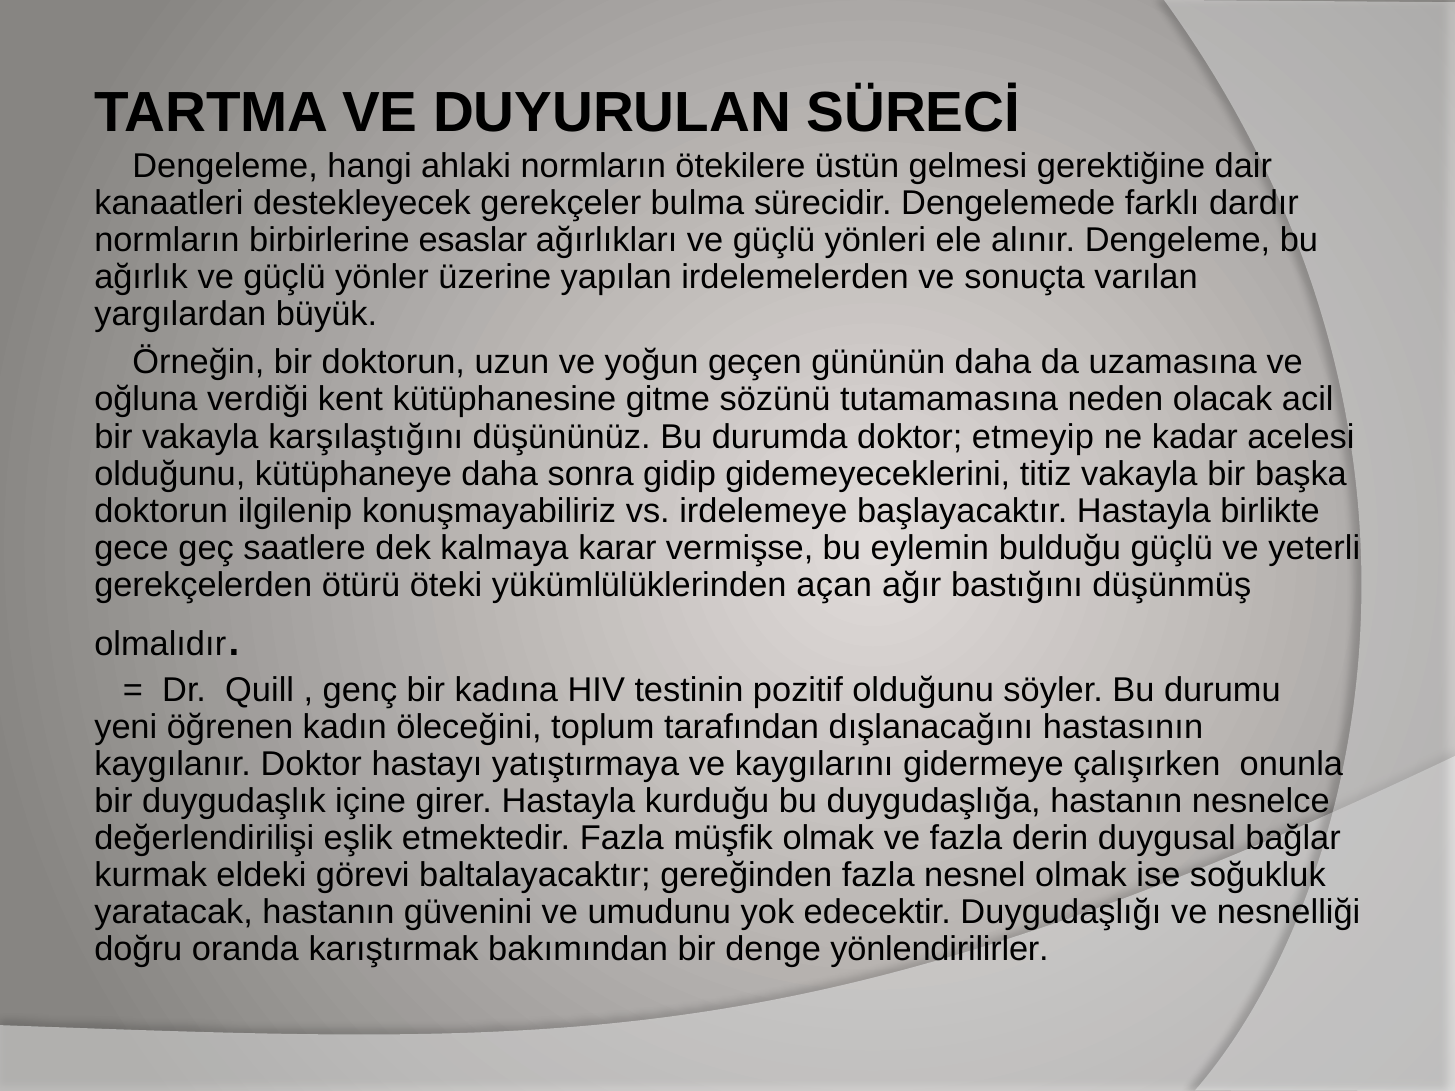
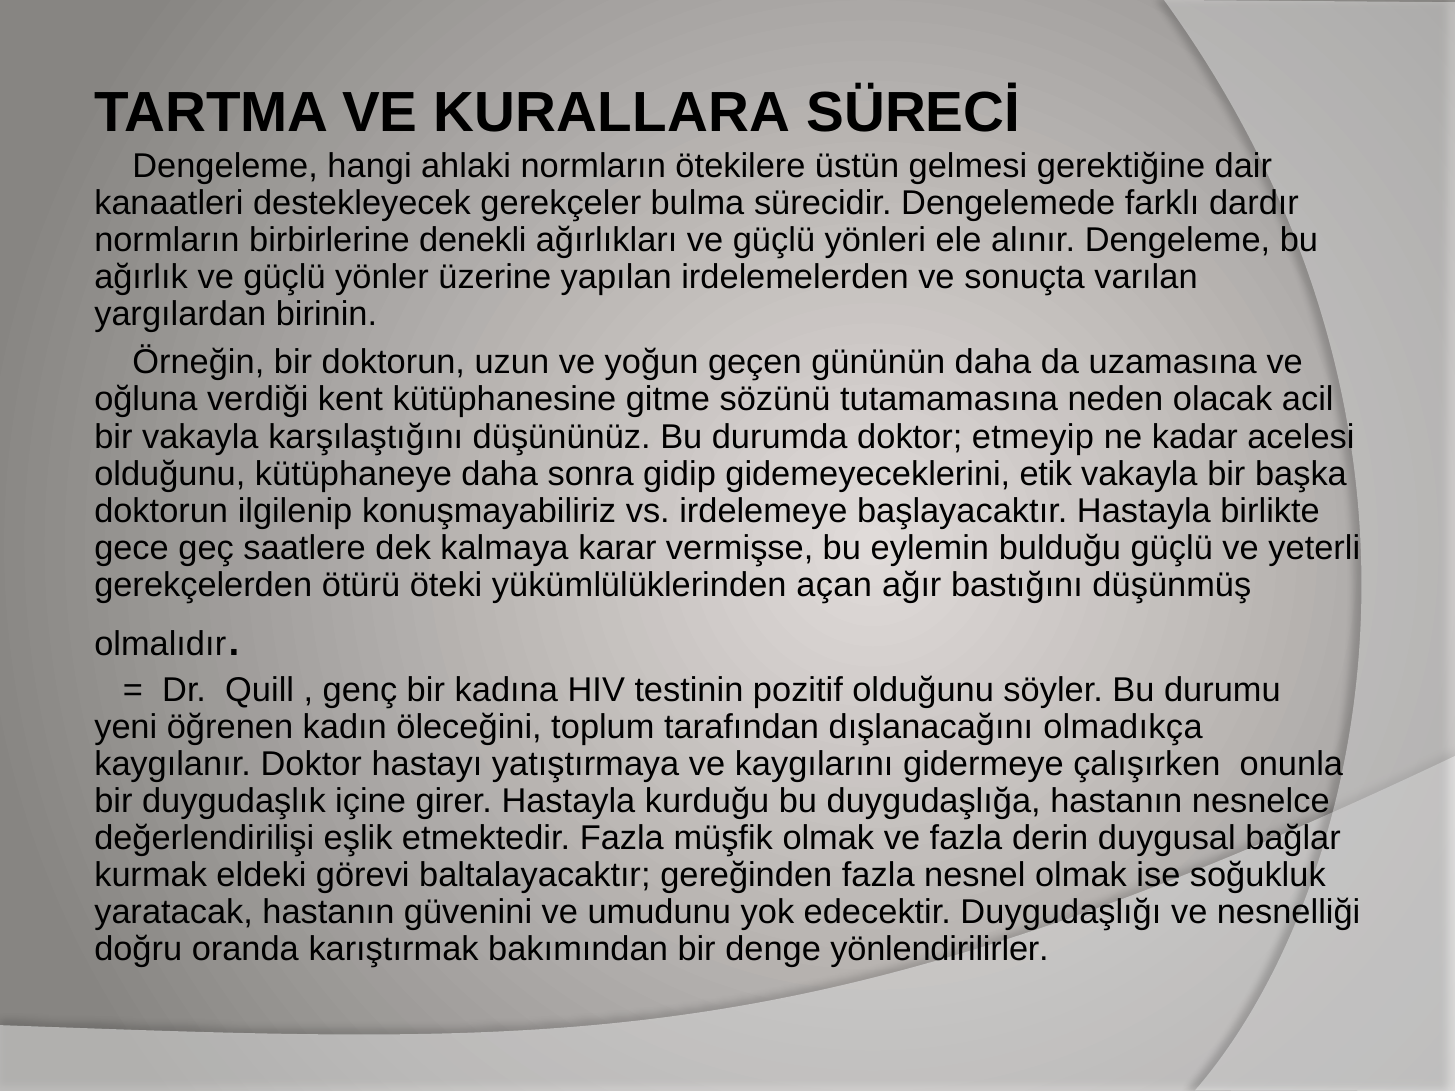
DUYURULAN: DUYURULAN -> KURALLARA
esaslar: esaslar -> denekli
büyük: büyük -> birinin
titiz: titiz -> etik
hastasının: hastasının -> olmadıkça
